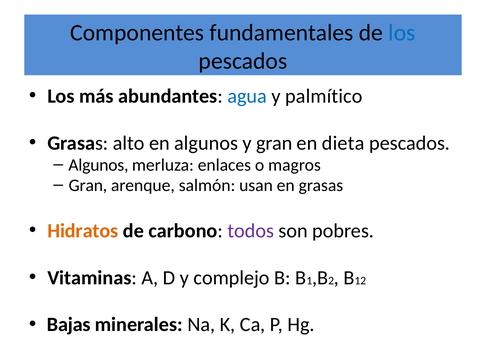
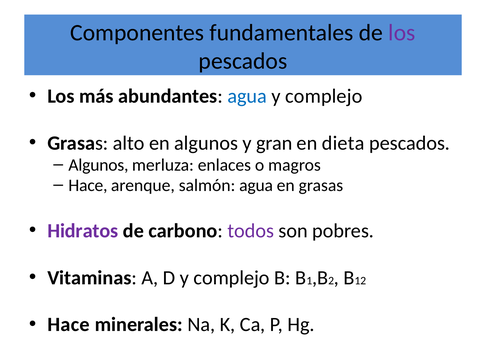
los at (402, 33) colour: blue -> purple
palmítico at (324, 96): palmítico -> complejo
Gran at (88, 186): Gran -> Hace
salmón usan: usan -> agua
Hidratos colour: orange -> purple
Bajas at (69, 325): Bajas -> Hace
